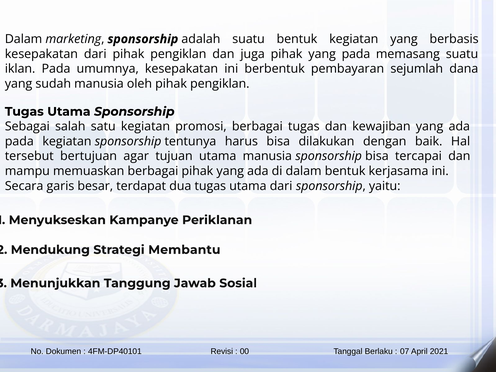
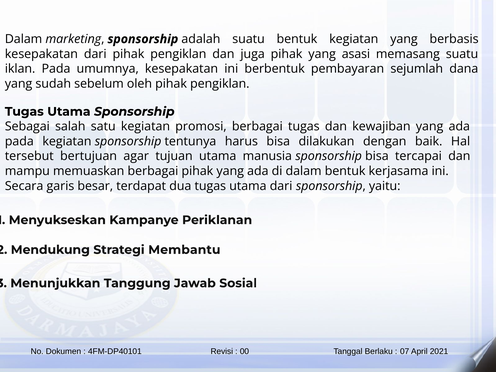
yang pada: pada -> asasi
sudah manusia: manusia -> sebelum
